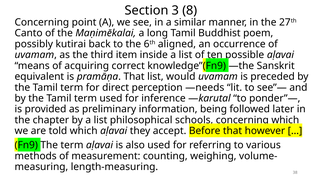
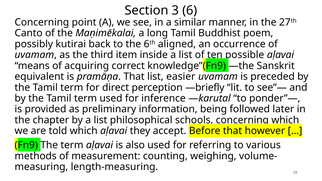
8: 8 -> 6
would: would -> easier
—needs: —needs -> —briefly
